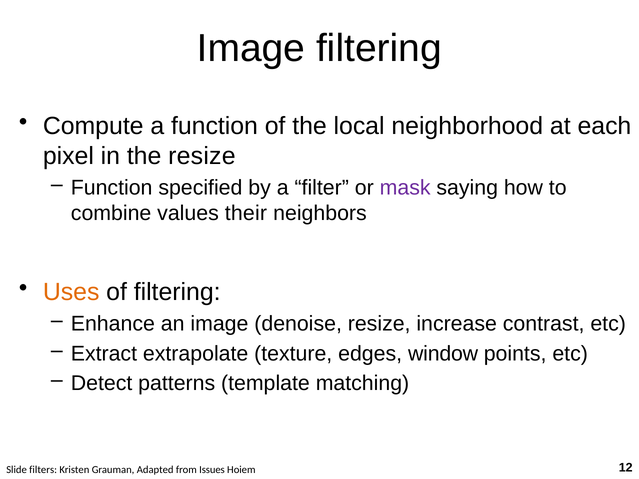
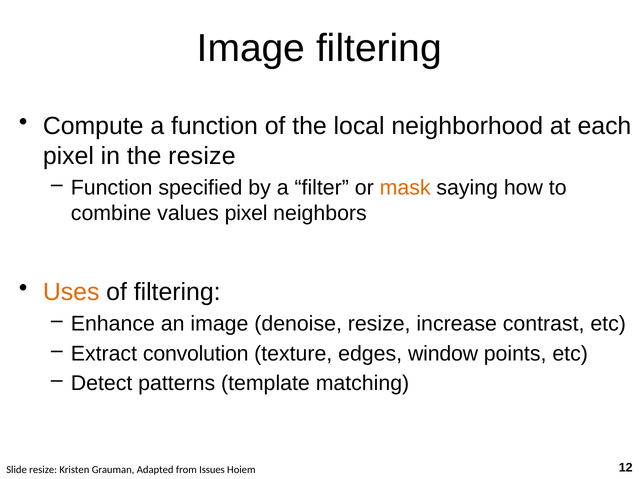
mask colour: purple -> orange
values their: their -> pixel
extrapolate: extrapolate -> convolution
Slide filters: filters -> resize
